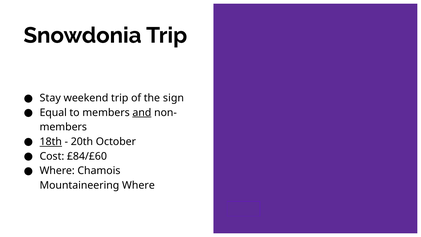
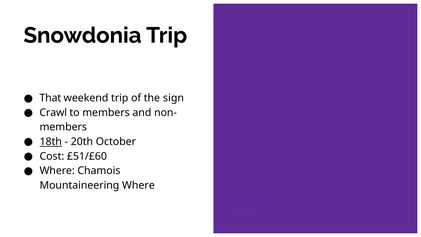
Stay: Stay -> That
Equal: Equal -> Crawl
and underline: present -> none
£84/£60: £84/£60 -> £51/£60
